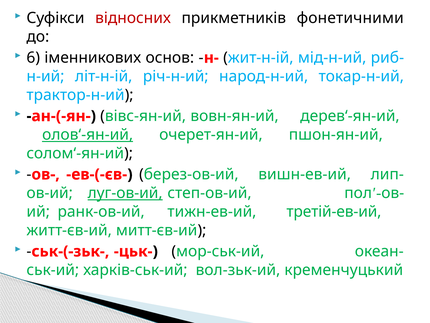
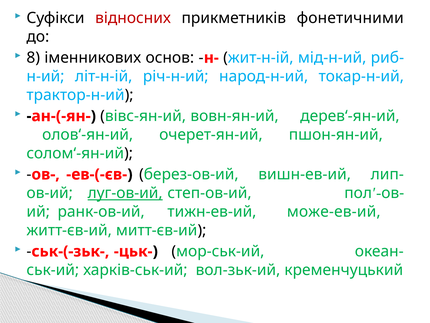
6: 6 -> 8
олов‘-ян-ий underline: present -> none
третій-ев-ий: третій-ев-ий -> може-ев-ий
